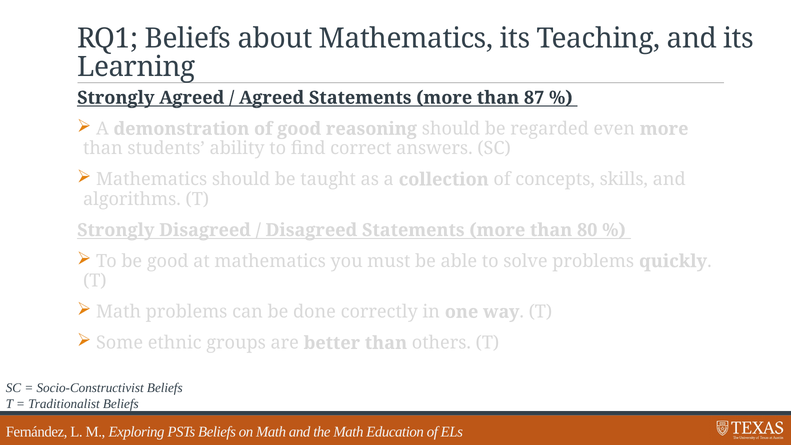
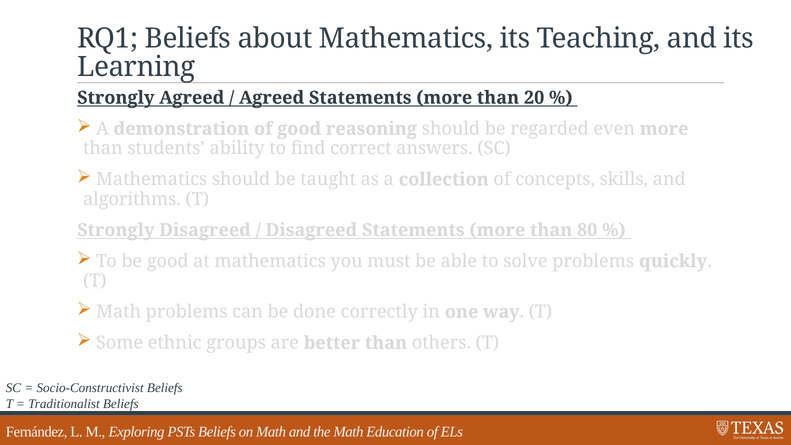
87: 87 -> 20
